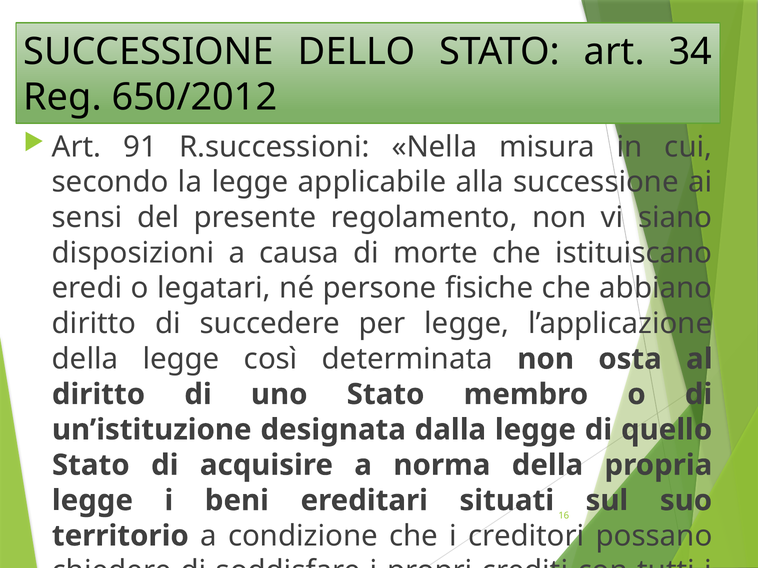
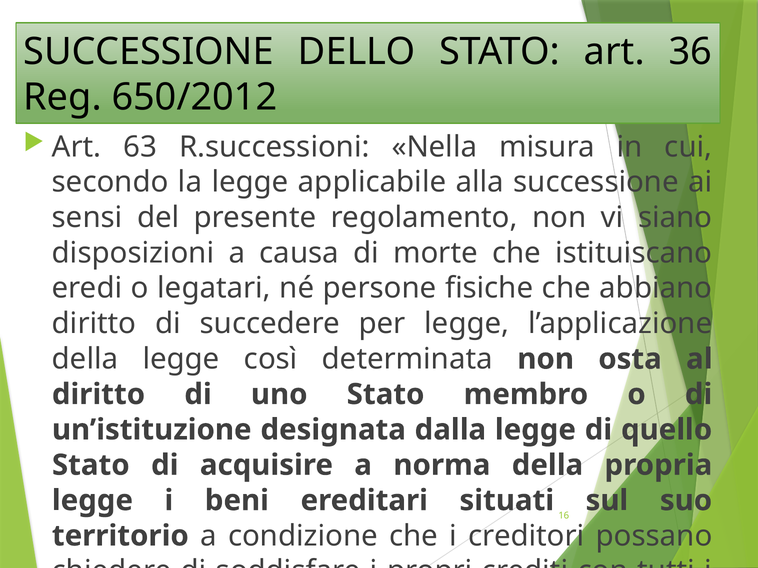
34: 34 -> 36
91: 91 -> 63
